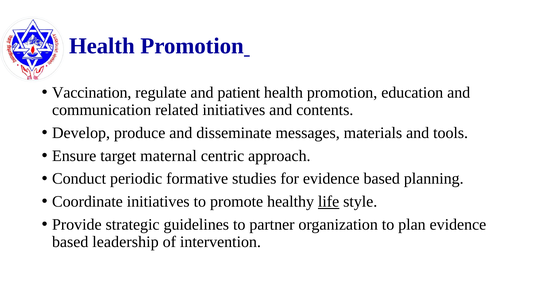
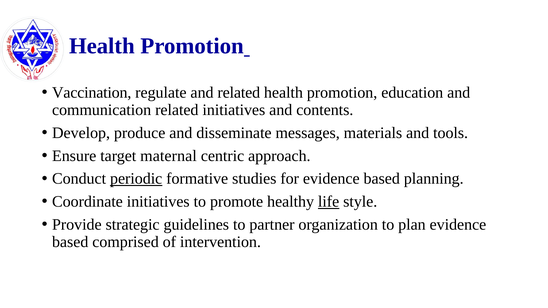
and patient: patient -> related
periodic underline: none -> present
leadership: leadership -> comprised
